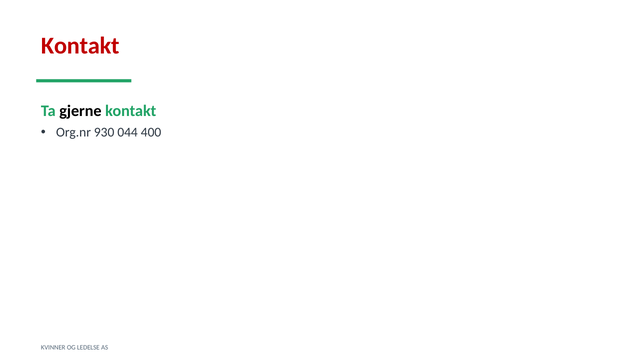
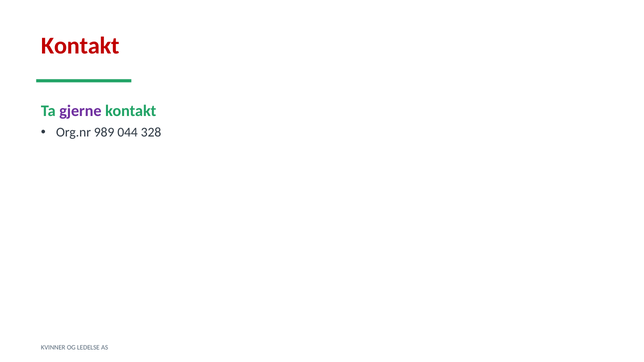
gjerne colour: black -> purple
930: 930 -> 989
400: 400 -> 328
